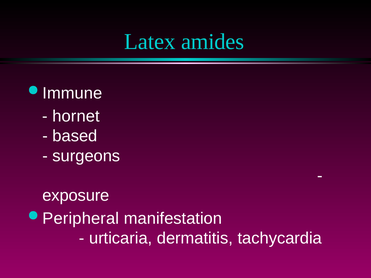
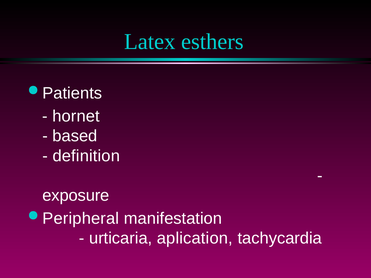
amides: amides -> esthers
Immune: Immune -> Patients
surgeons: surgeons -> definition
dermatitis: dermatitis -> aplication
